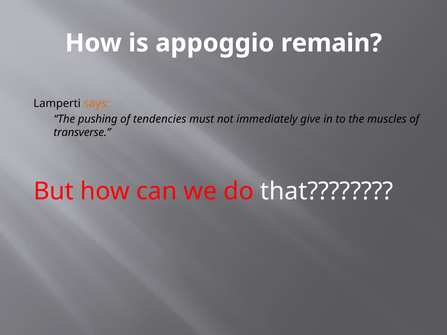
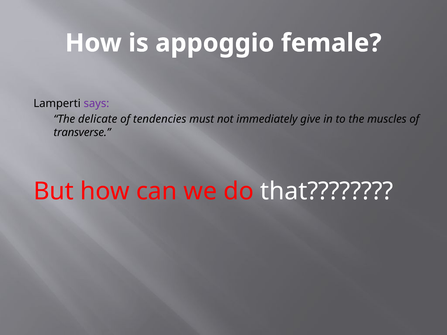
remain: remain -> female
says colour: orange -> purple
pushing: pushing -> delicate
